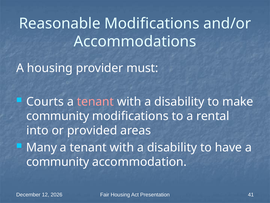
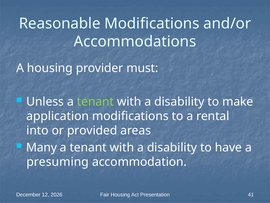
Courts: Courts -> Unless
tenant at (95, 101) colour: pink -> light green
community at (58, 116): community -> application
community at (58, 162): community -> presuming
